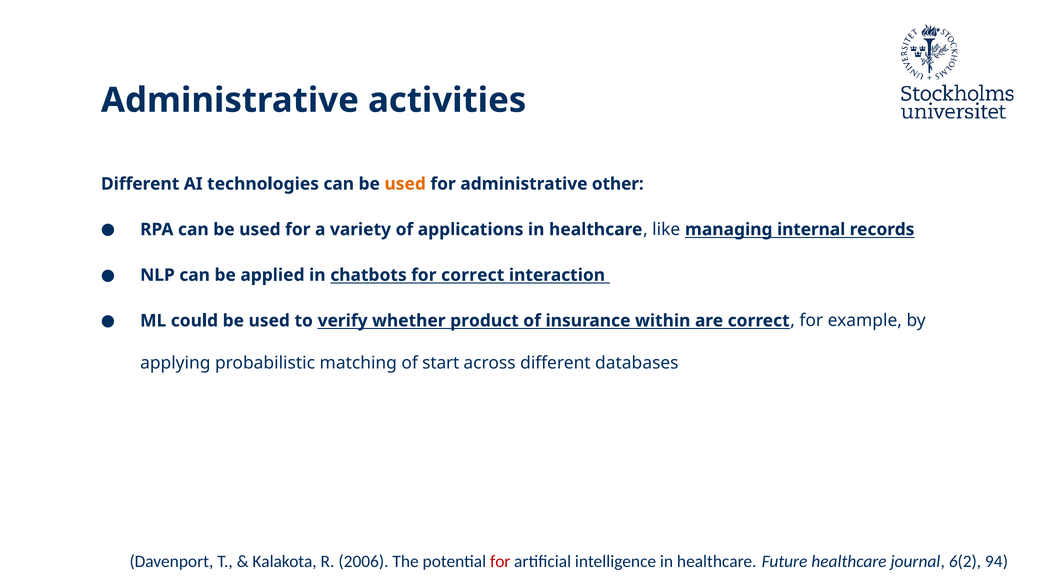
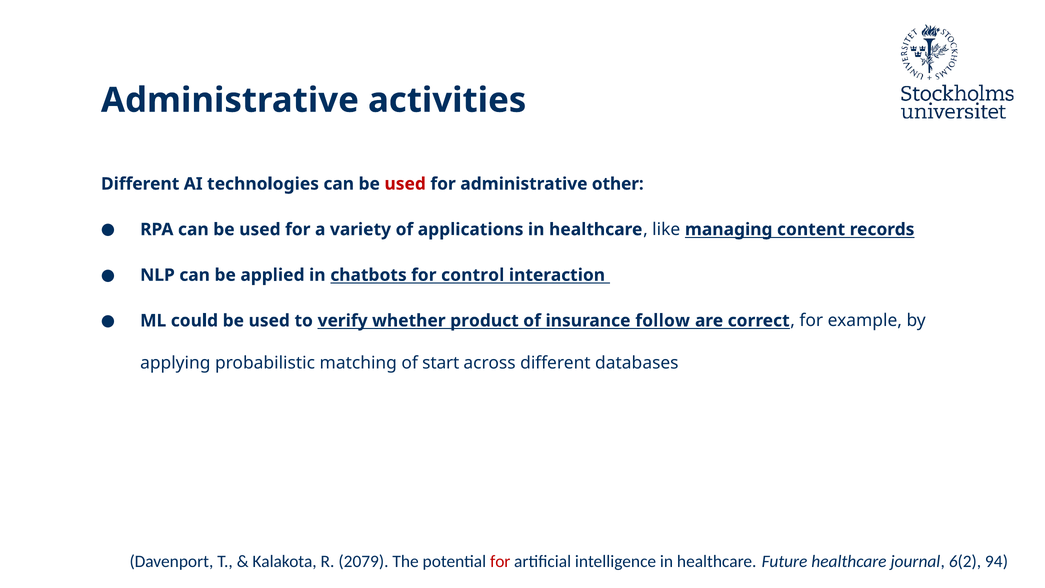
used at (405, 184) colour: orange -> red
internal: internal -> content
for correct: correct -> control
within: within -> follow
2006: 2006 -> 2079
